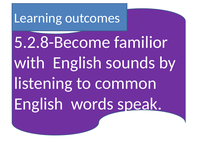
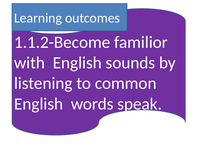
5.2.8-Become: 5.2.8-Become -> 1.1.2-Become
